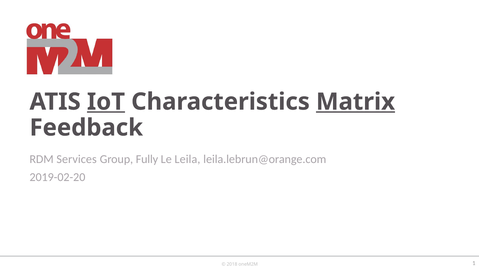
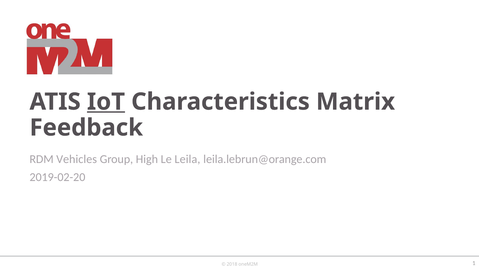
Matrix underline: present -> none
Services: Services -> Vehicles
Fully: Fully -> High
